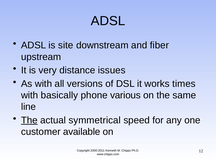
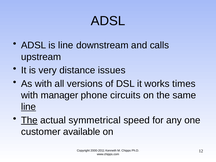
is site: site -> line
fiber: fiber -> calls
basically: basically -> manager
various: various -> circuits
line at (29, 107) underline: none -> present
